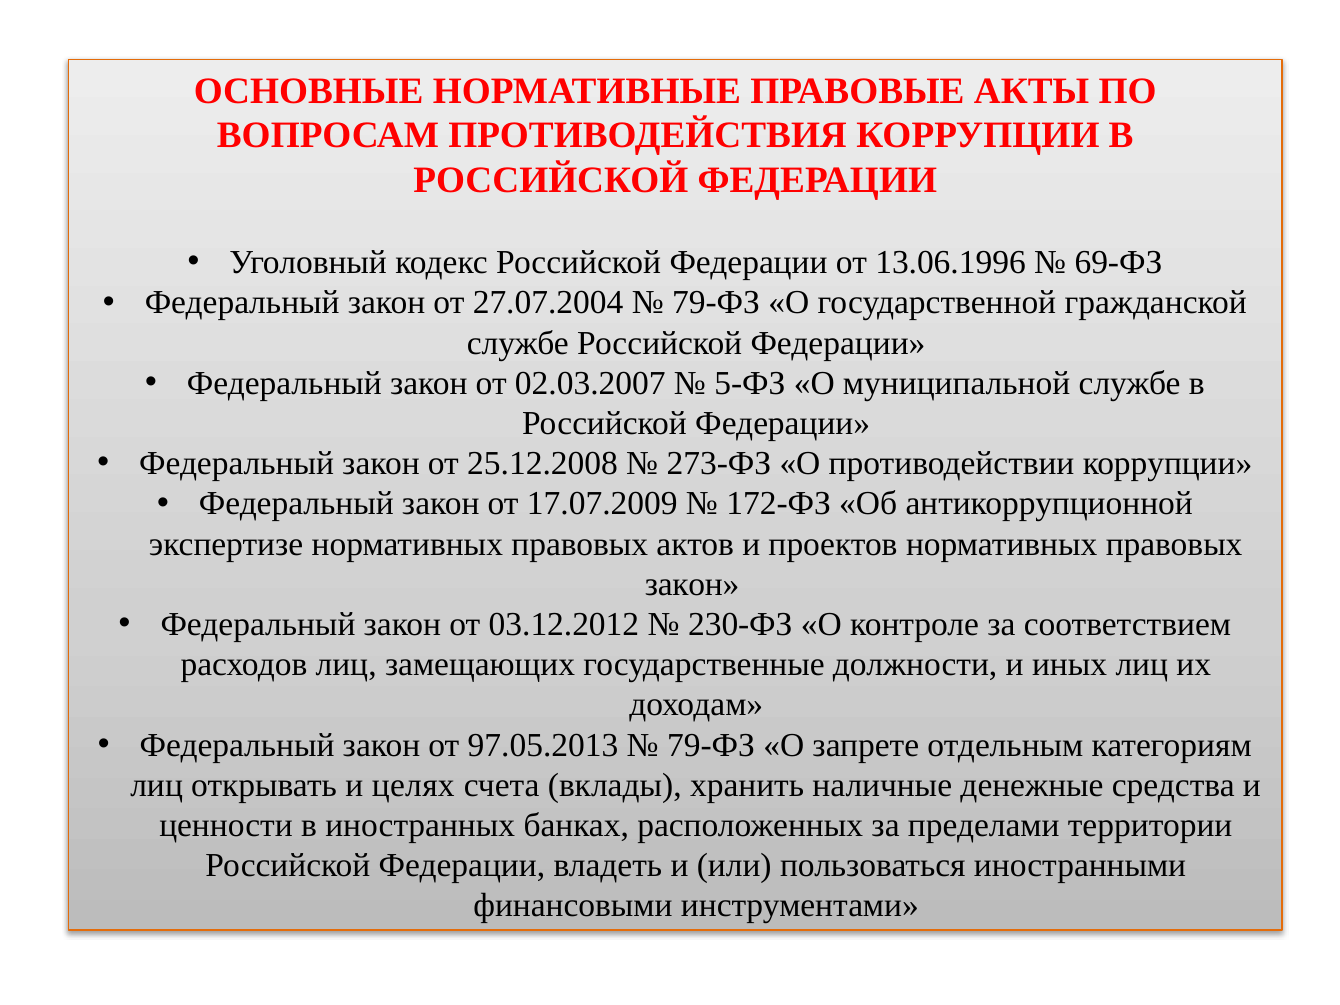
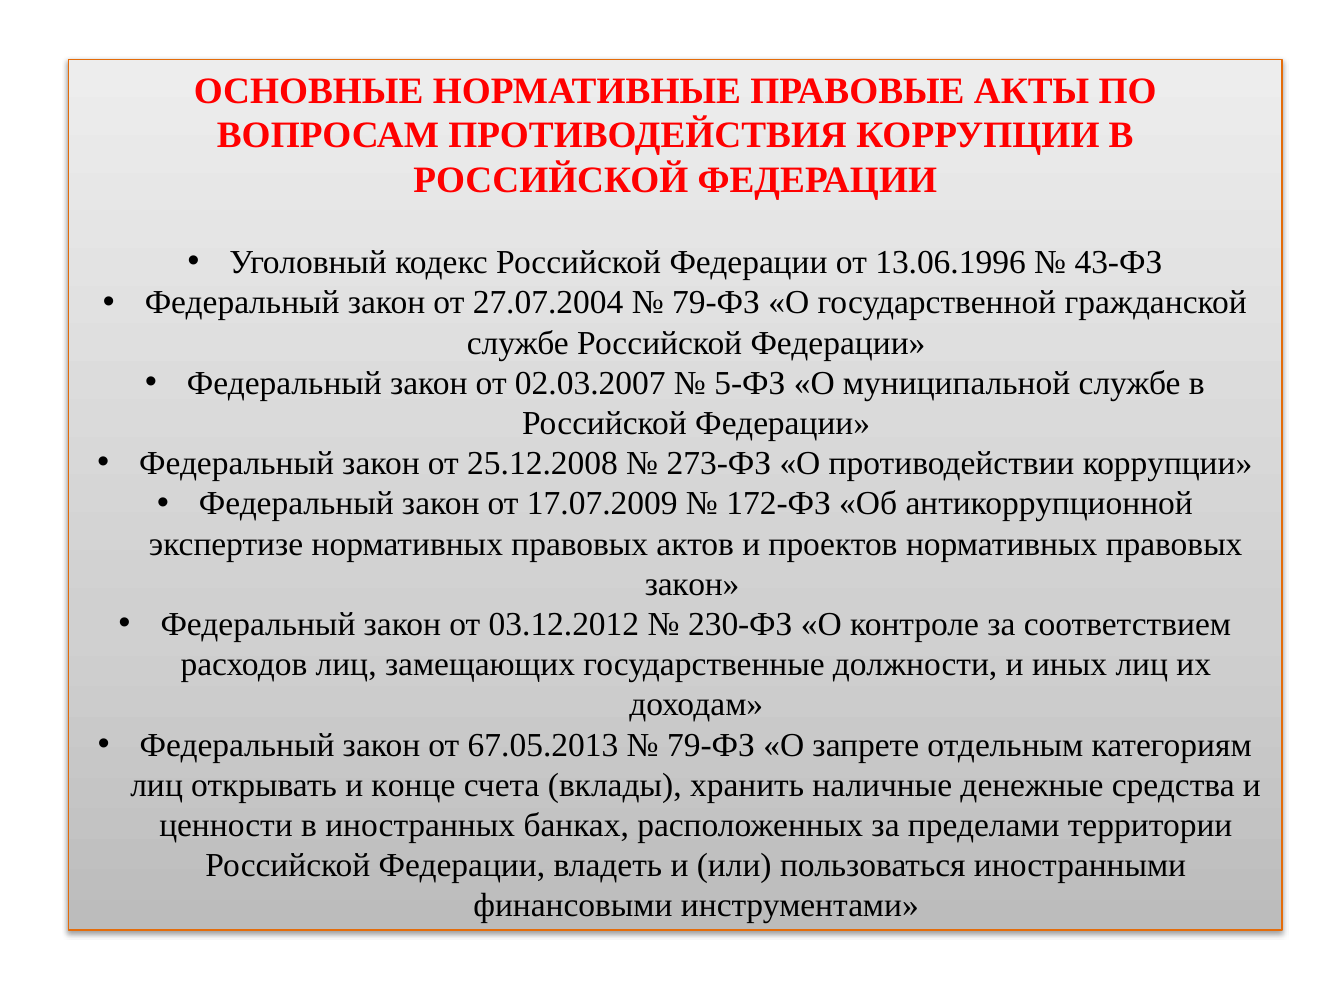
69-ФЗ: 69-ФЗ -> 43-ФЗ
97.05.2013: 97.05.2013 -> 67.05.2013
целях: целях -> конце
